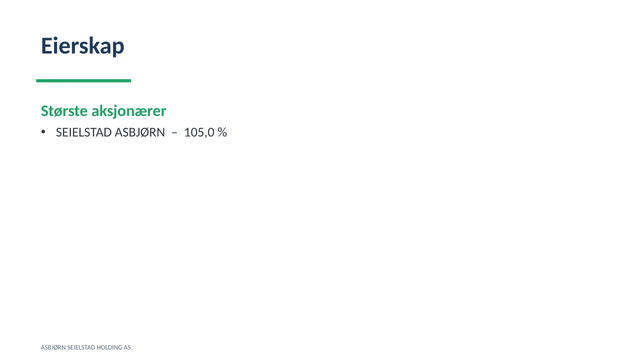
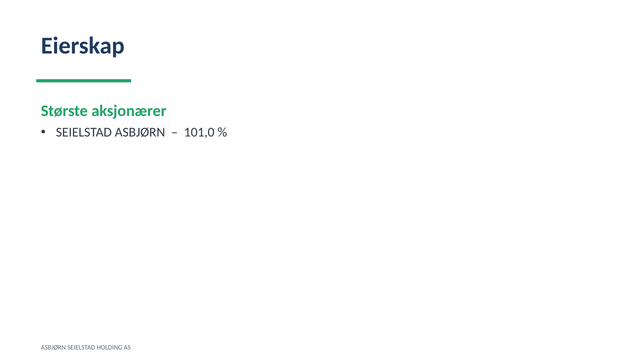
105,0: 105,0 -> 101,0
